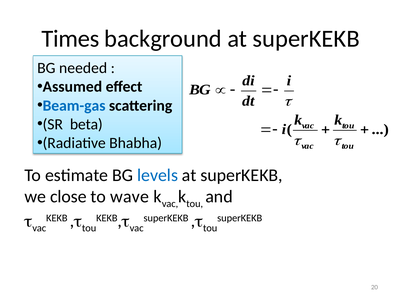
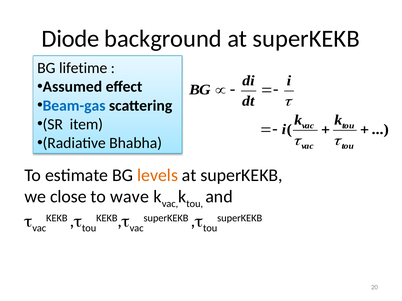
Times: Times -> Diode
needed: needed -> lifetime
beta: beta -> item
levels colour: blue -> orange
